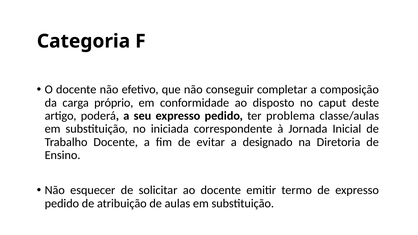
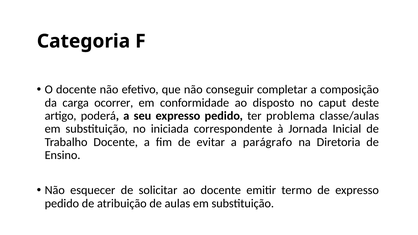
próprio: próprio -> ocorrer
designado: designado -> parágrafo
